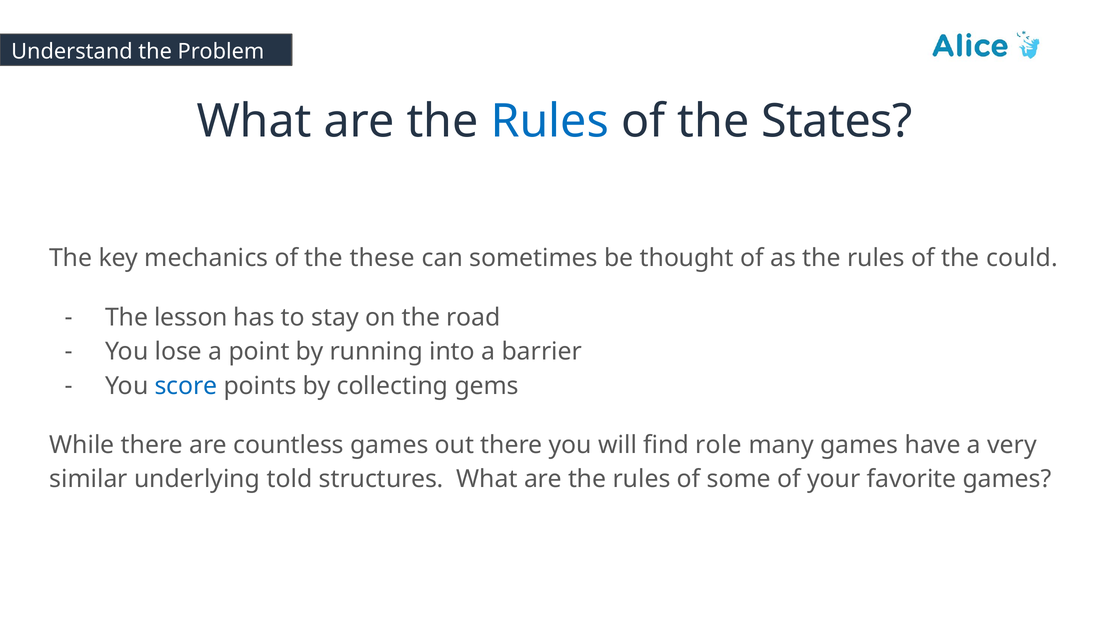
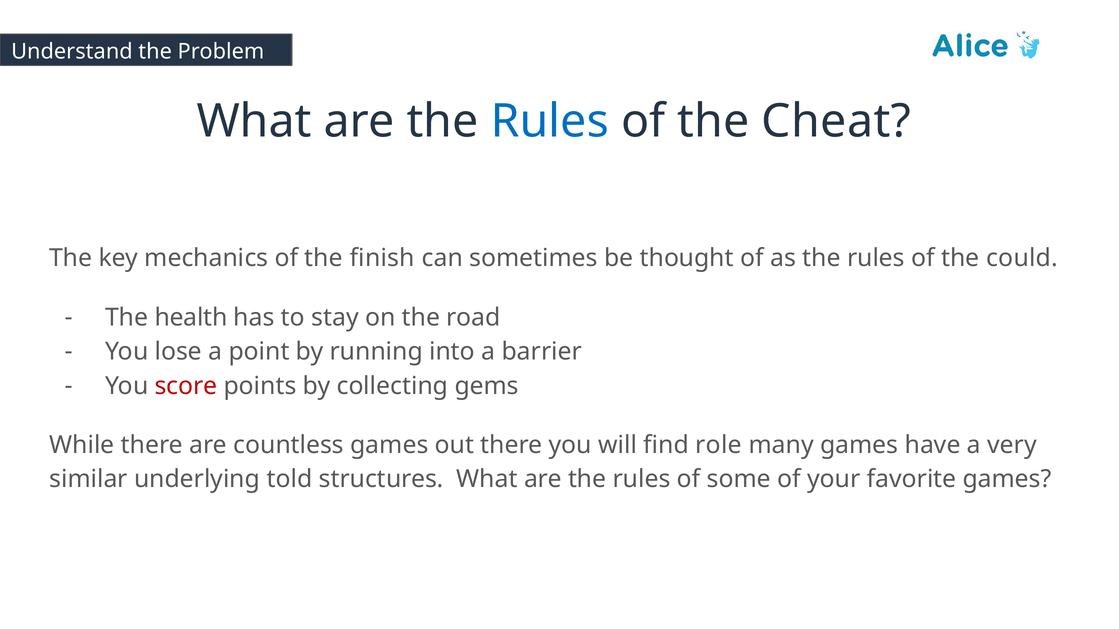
States: States -> Cheat
these: these -> finish
lesson: lesson -> health
score colour: blue -> red
